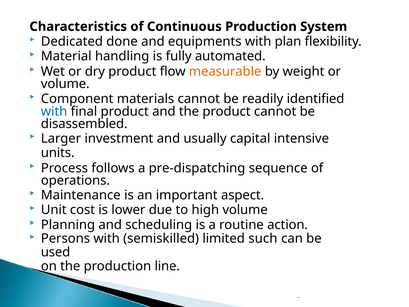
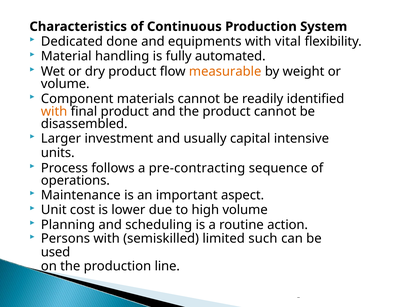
plan: plan -> vital
with at (54, 111) colour: blue -> orange
pre-dispatching: pre-dispatching -> pre-contracting
